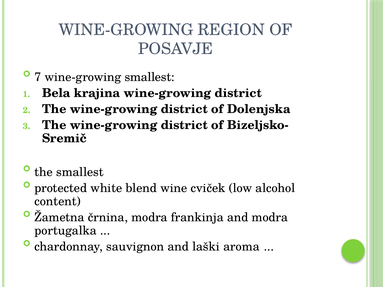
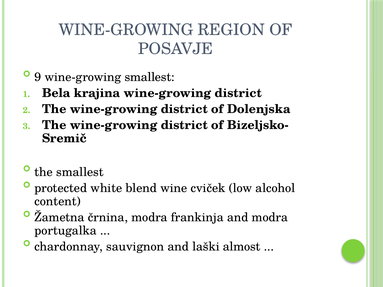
7: 7 -> 9
aroma: aroma -> almost
